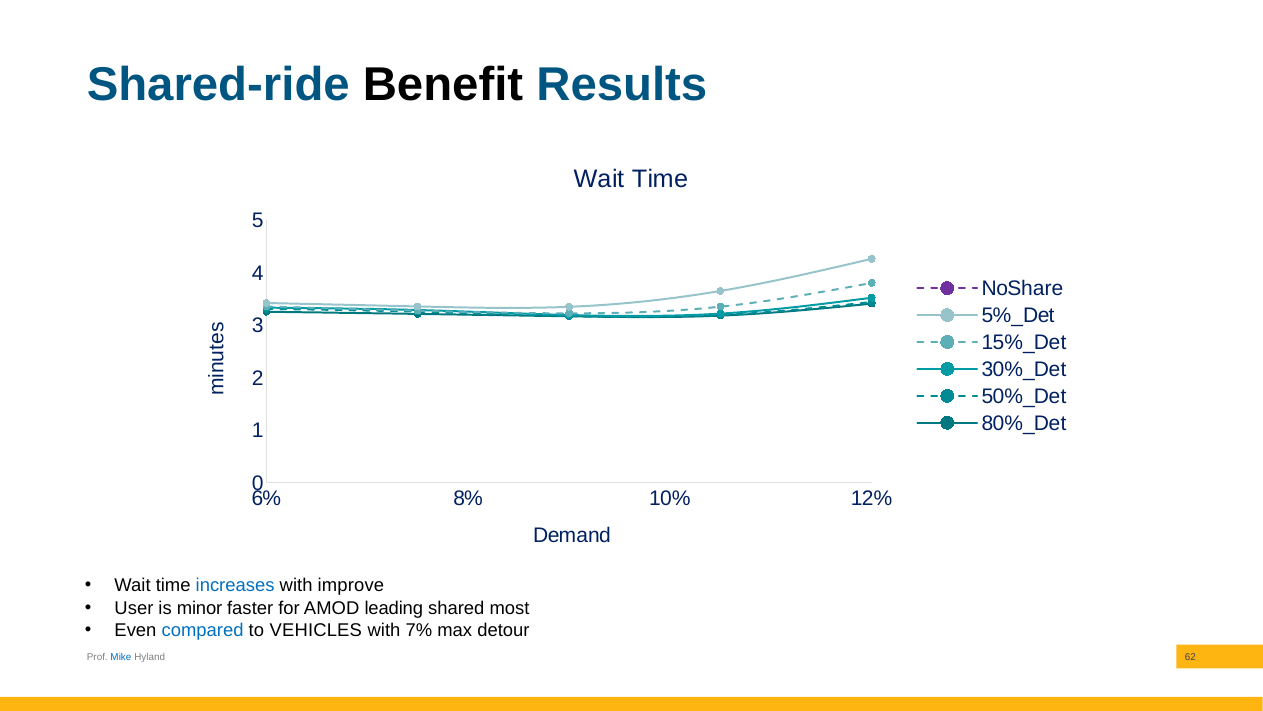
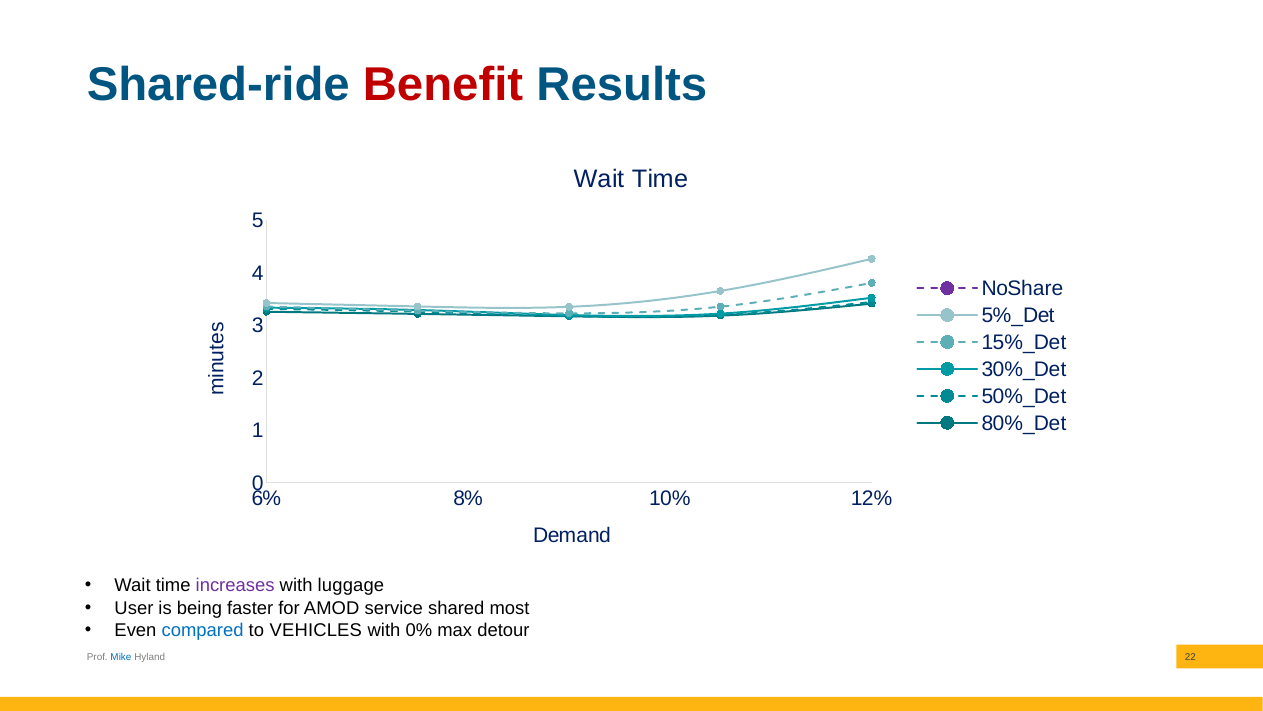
Benefit colour: black -> red
increases colour: blue -> purple
improve: improve -> luggage
minor: minor -> being
leading: leading -> service
7%: 7% -> 0%
62: 62 -> 22
